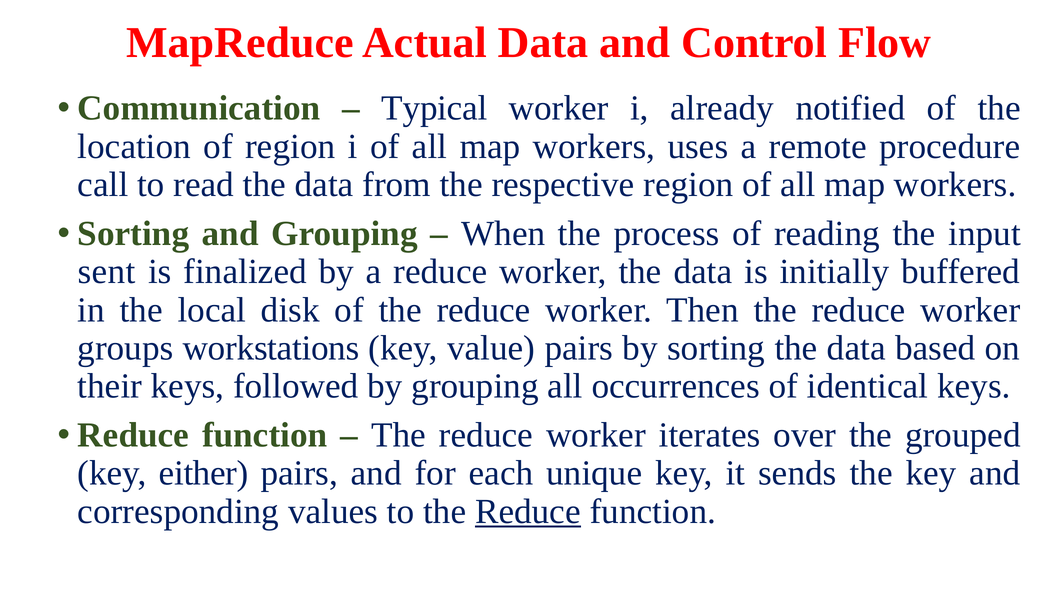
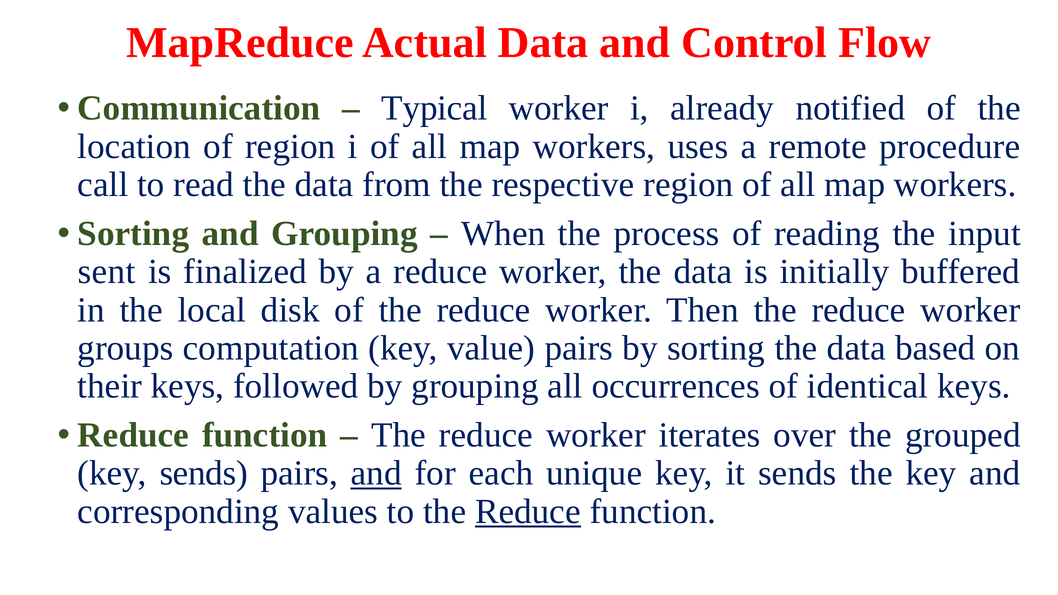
workstations: workstations -> computation
key either: either -> sends
and at (376, 473) underline: none -> present
